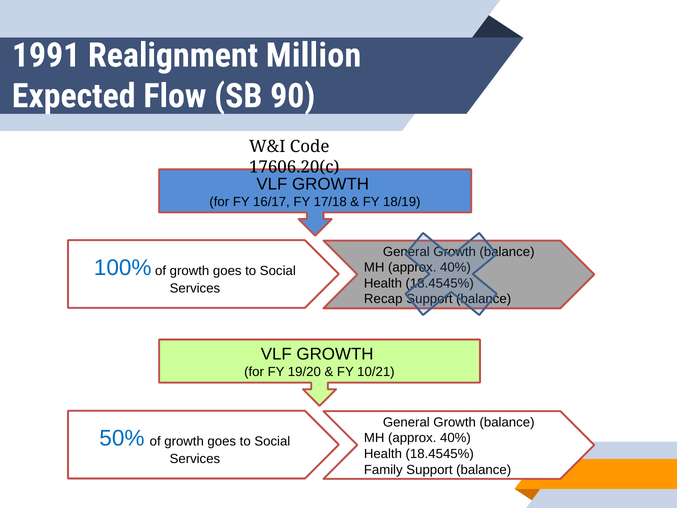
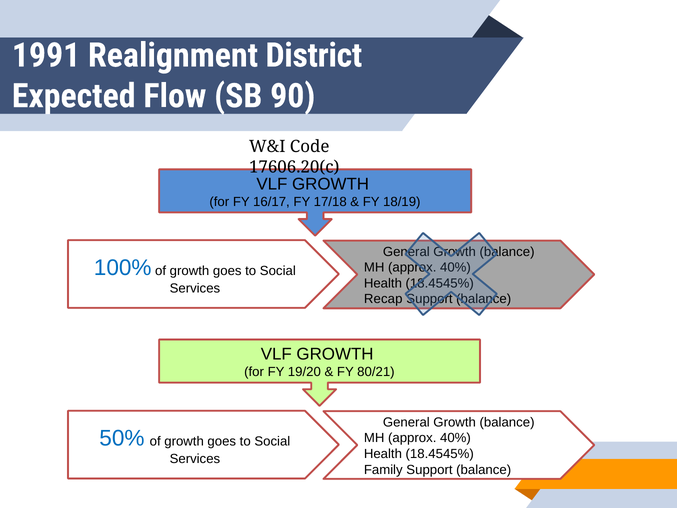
Million: Million -> District
10/21: 10/21 -> 80/21
